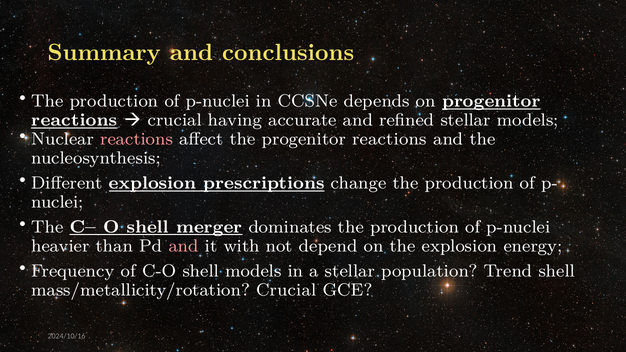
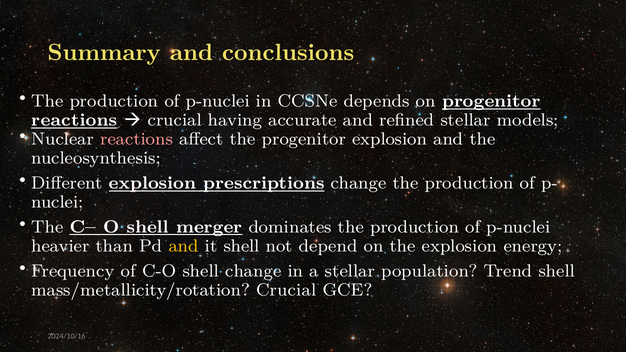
the progenitor reactions: reactions -> explosion
and at (184, 246) colour: pink -> yellow
it with: with -> shell
shell models: models -> change
